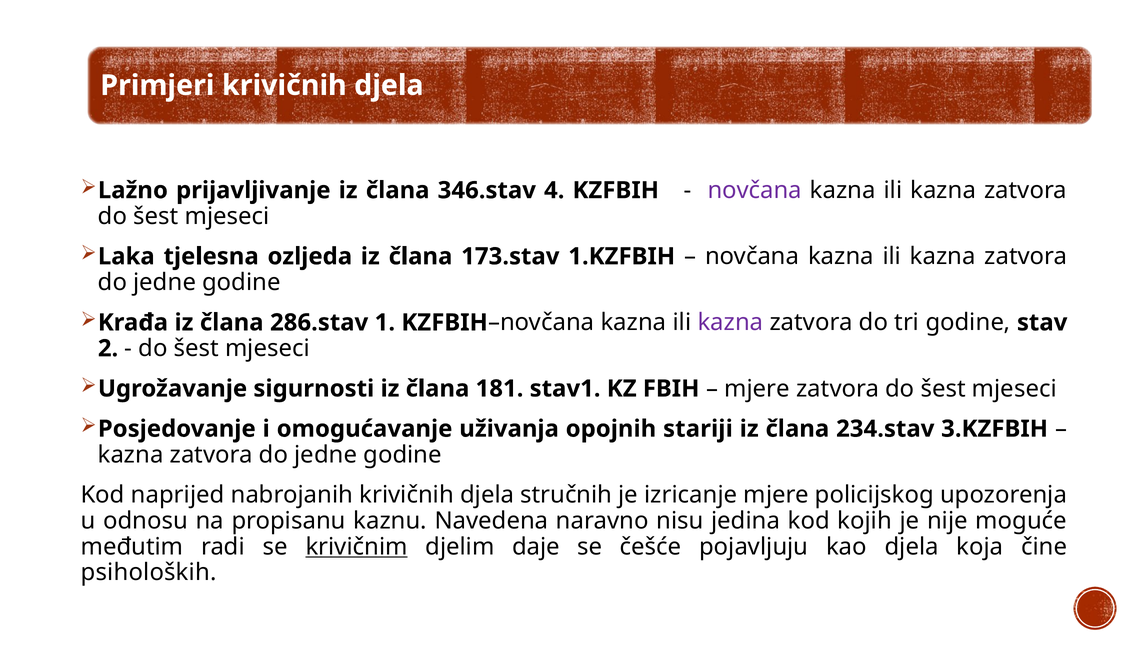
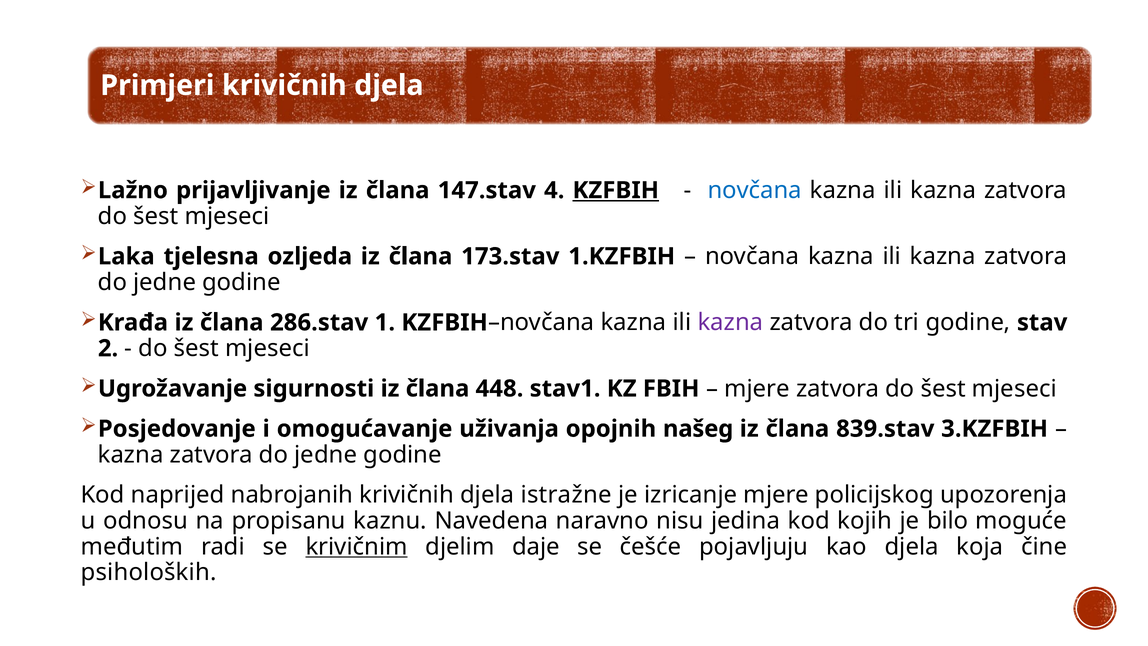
346.stav: 346.stav -> 147.stav
KZFBIH at (616, 190) underline: none -> present
novčana at (755, 190) colour: purple -> blue
181: 181 -> 448
stariji: stariji -> našeg
234.stav: 234.stav -> 839.stav
stručnih: stručnih -> istražne
nije: nije -> bilo
